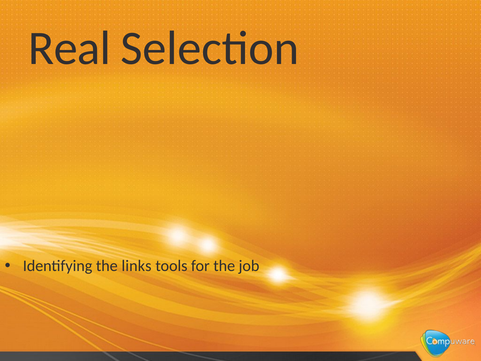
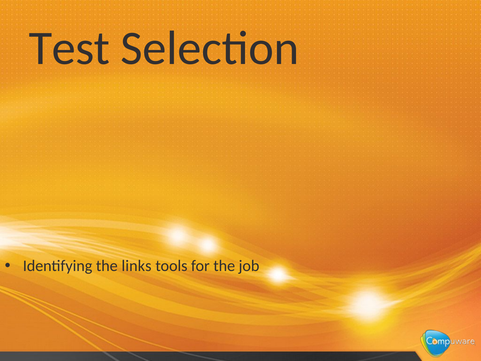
Real: Real -> Test
